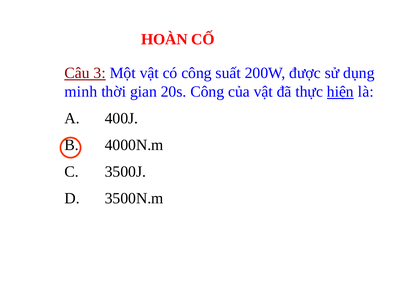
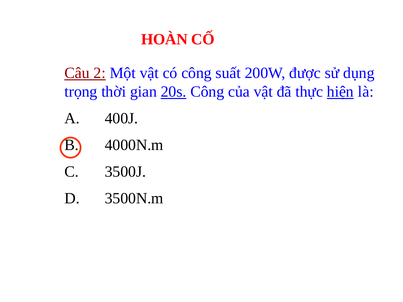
3: 3 -> 2
minh: minh -> trọng
20s underline: none -> present
